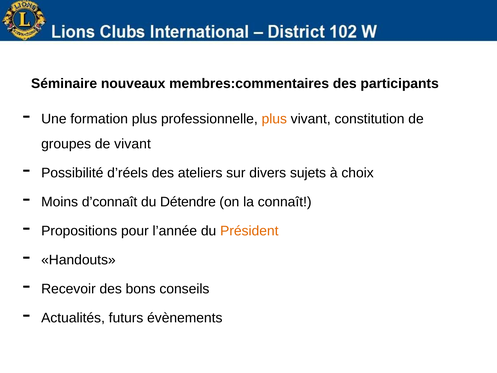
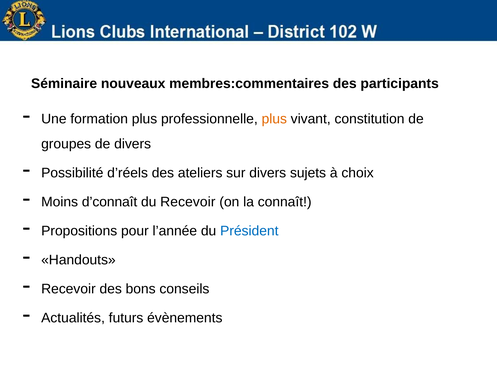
de vivant: vivant -> divers
du Détendre: Détendre -> Recevoir
Président colour: orange -> blue
